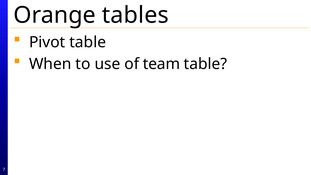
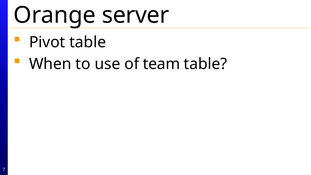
tables: tables -> server
